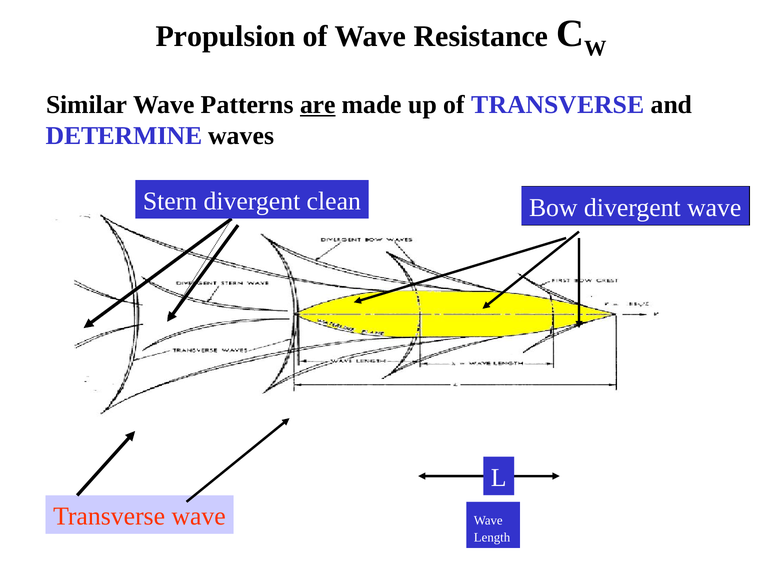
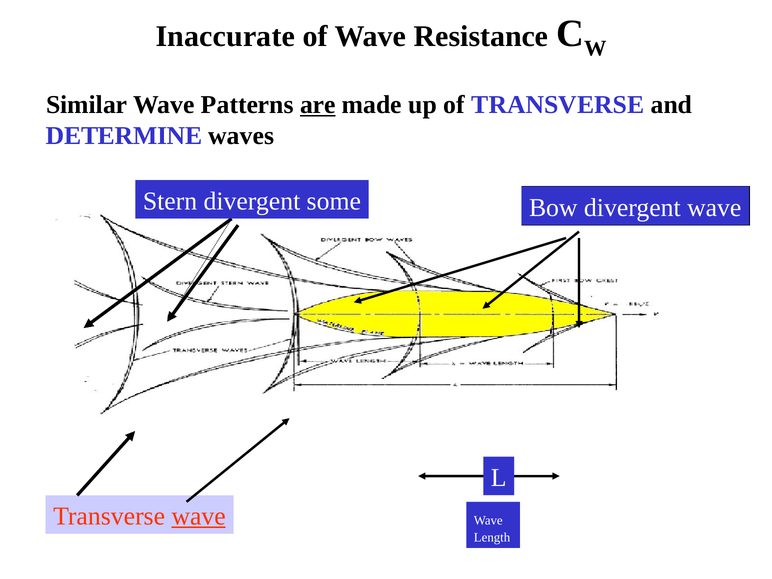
Propulsion: Propulsion -> Inaccurate
clean: clean -> some
wave at (199, 516) underline: none -> present
